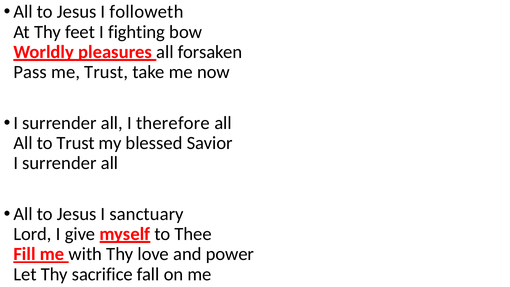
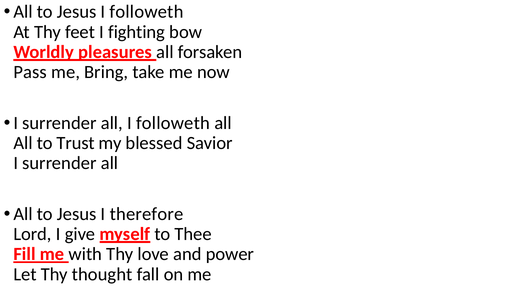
me Trust: Trust -> Bring
all I therefore: therefore -> followeth
sanctuary: sanctuary -> therefore
sacrifice: sacrifice -> thought
